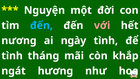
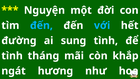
với colour: pink -> light blue
nương: nương -> đường
ngày: ngày -> sung
